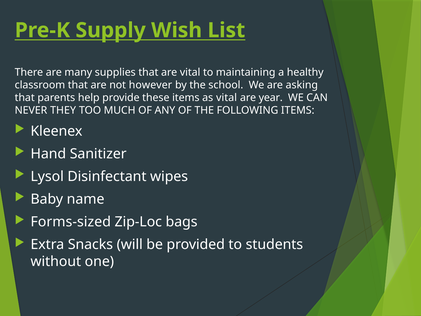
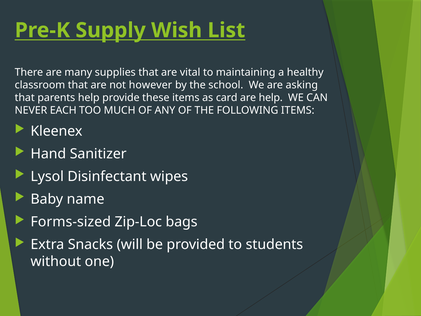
as vital: vital -> card
are year: year -> help
THEY: THEY -> EACH
